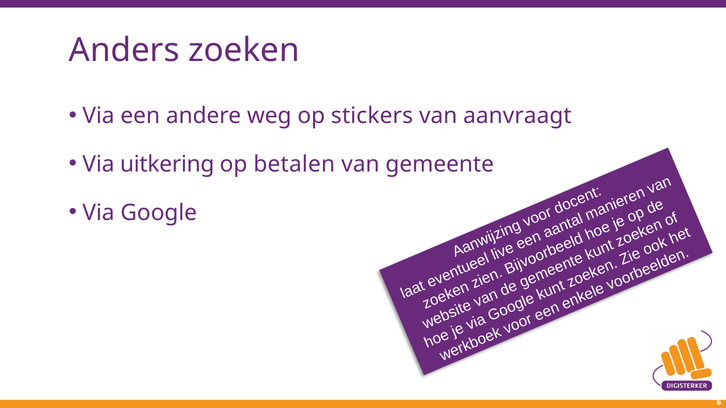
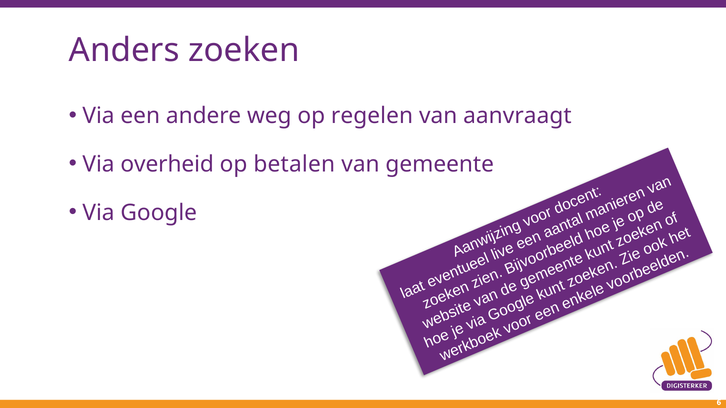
stickers: stickers -> regelen
uitkering: uitkering -> overheid
